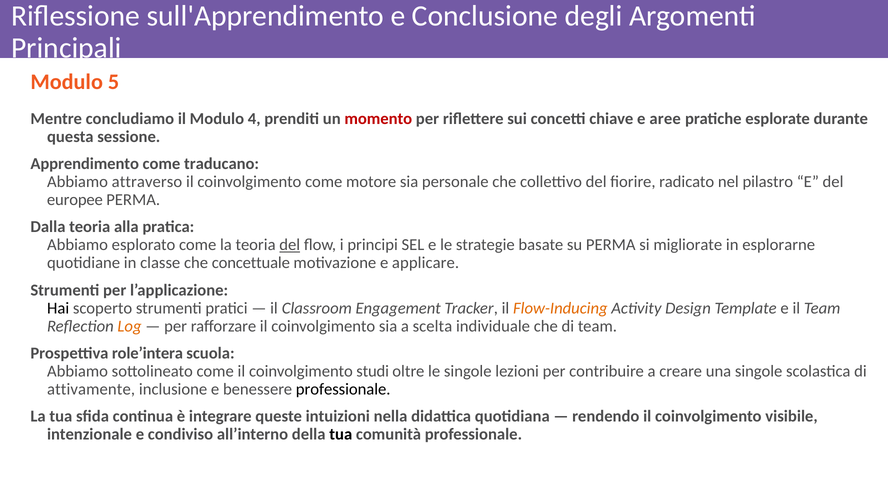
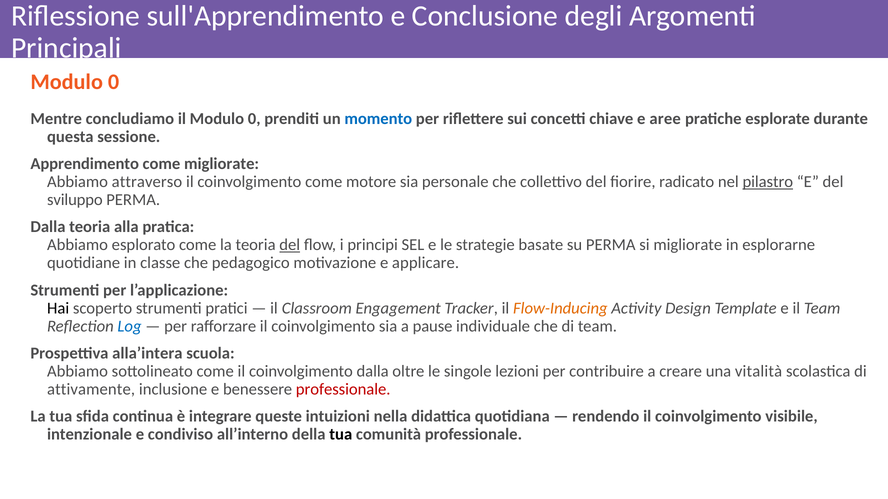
5 at (114, 82): 5 -> 0
il Modulo 4: 4 -> 0
momento colour: red -> blue
come traducano: traducano -> migliorate
pilastro underline: none -> present
europee: europee -> sviluppo
concettuale: concettuale -> pedagogico
Log colour: orange -> blue
scelta: scelta -> pause
role’intera: role’intera -> alla’intera
coinvolgimento studi: studi -> dalla
una singole: singole -> vitalità
professionale at (343, 390) colour: black -> red
